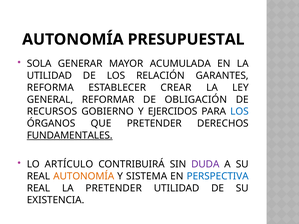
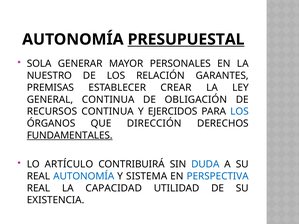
PRESUPUESTAL underline: none -> present
ACUMULADA: ACUMULADA -> PERSONALES
UTILIDAD at (49, 76): UTILIDAD -> NUESTRO
REFORMA: REFORMA -> PREMISAS
GENERAL REFORMAR: REFORMAR -> CONTINUA
RECURSOS GOBIERNO: GOBIERNO -> CONTINUA
QUE PRETENDER: PRETENDER -> DIRECCIÓN
DUDA colour: purple -> blue
AUTONOMÍA at (84, 176) colour: orange -> blue
LA PRETENDER: PRETENDER -> CAPACIDAD
